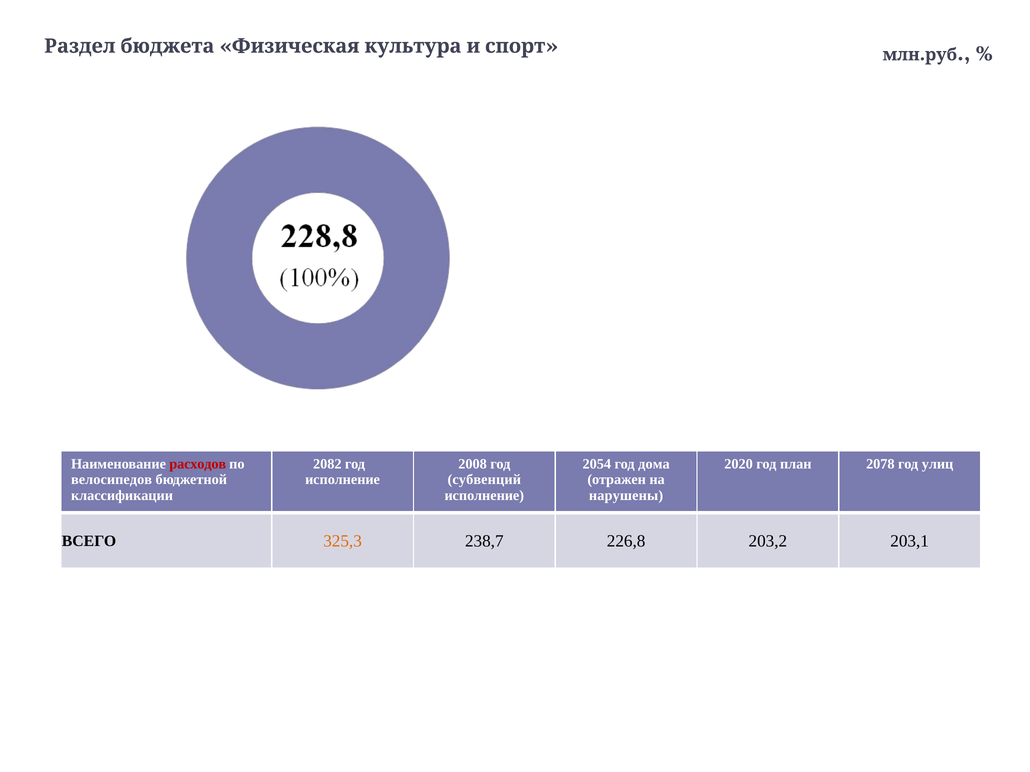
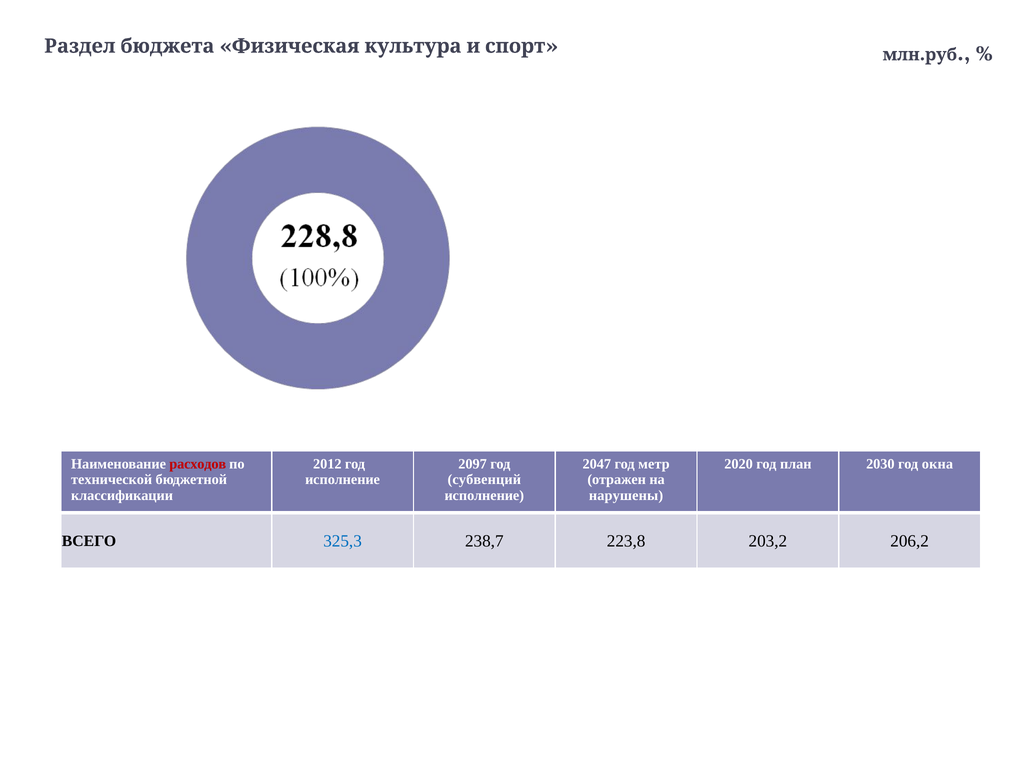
2082: 2082 -> 2012
2008: 2008 -> 2097
2054: 2054 -> 2047
дома: дома -> метр
2078: 2078 -> 2030
улиц: улиц -> окна
велосипедов: велосипедов -> технической
325,3 colour: orange -> blue
226,8: 226,8 -> 223,8
203,1: 203,1 -> 206,2
